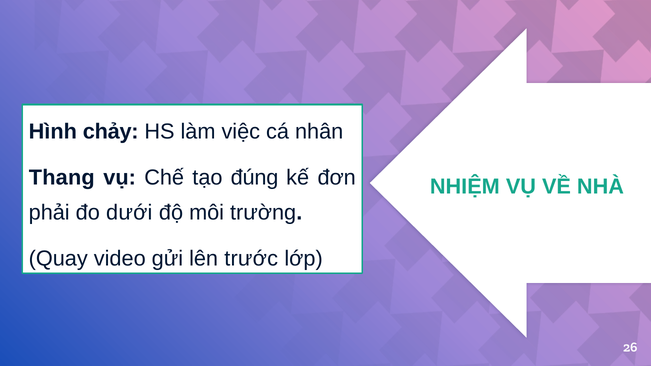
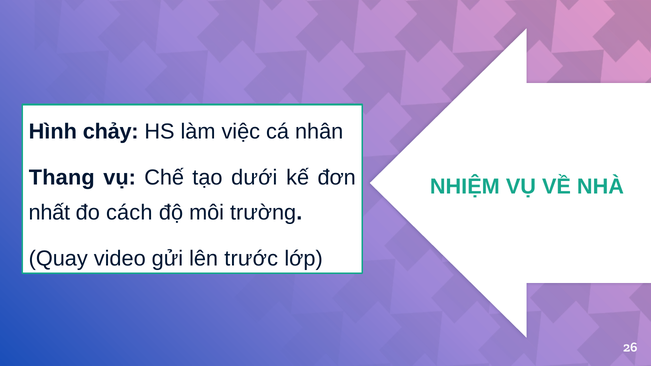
đúng: đúng -> dưới
phải: phải -> nhất
dưới: dưới -> cách
